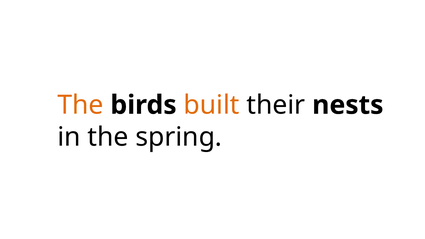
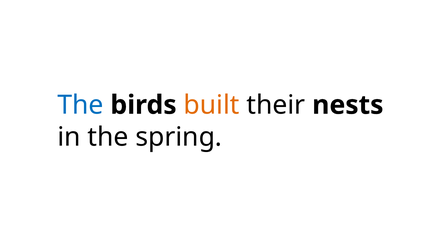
The at (80, 105) colour: orange -> blue
